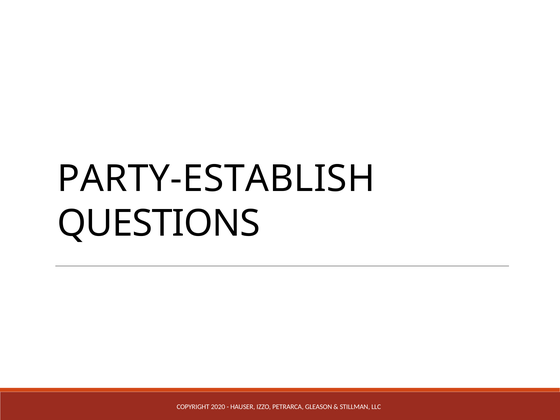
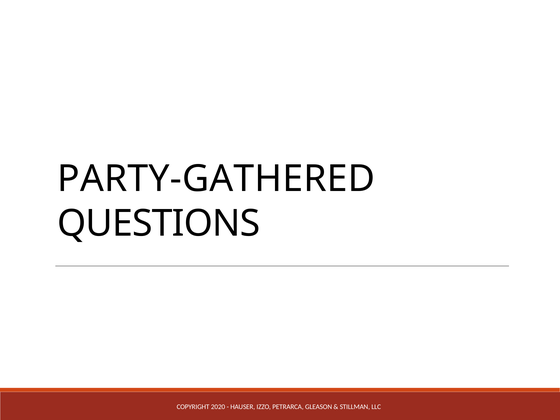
PARTY-ESTABLISH: PARTY-ESTABLISH -> PARTY-GATHERED
